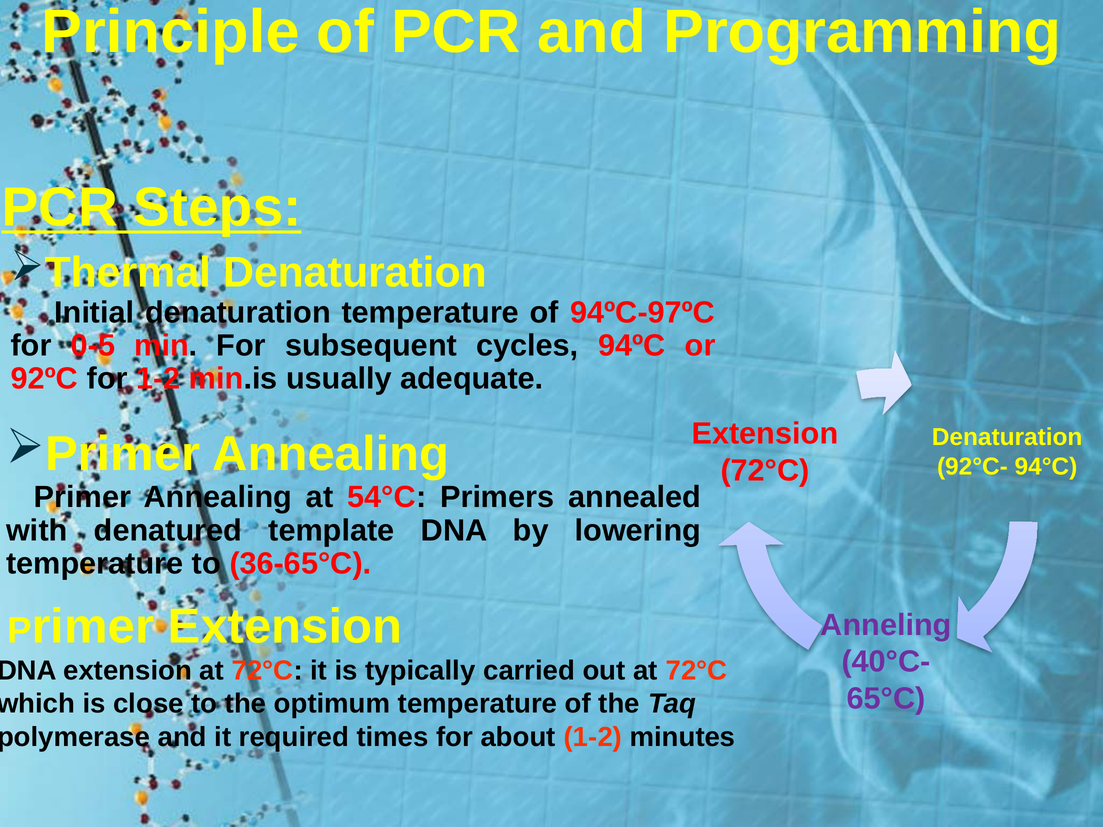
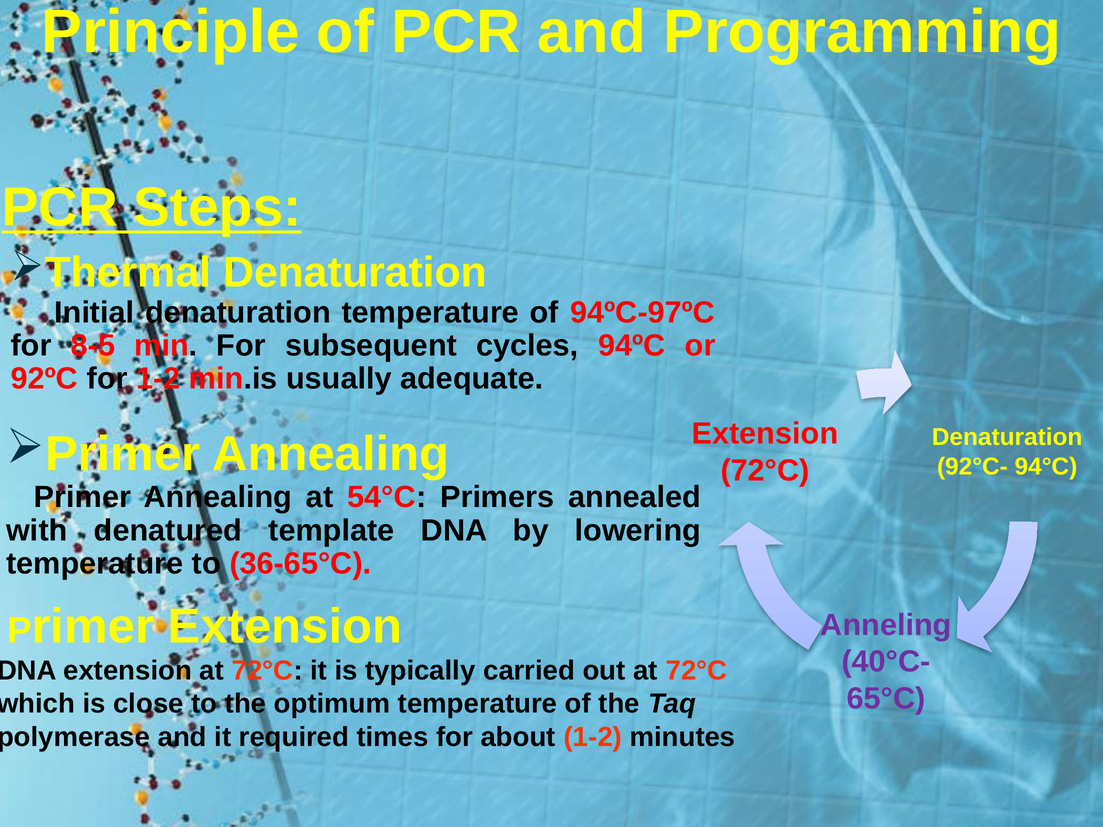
0-5: 0-5 -> 8-5
